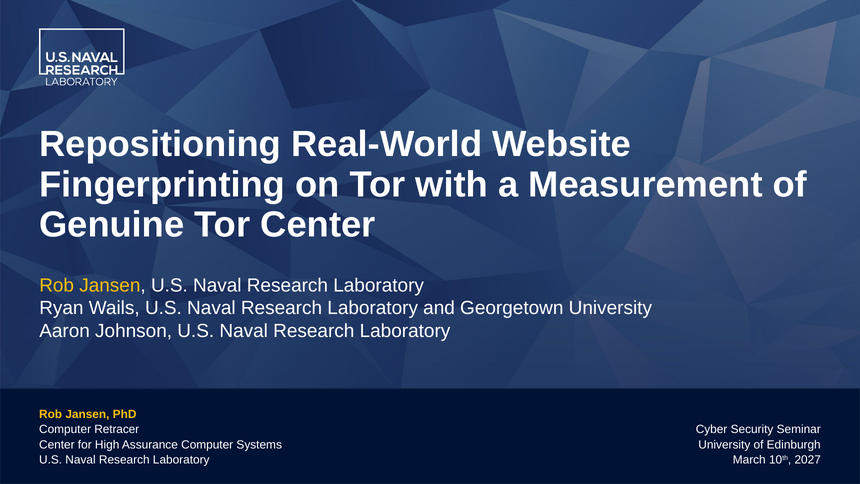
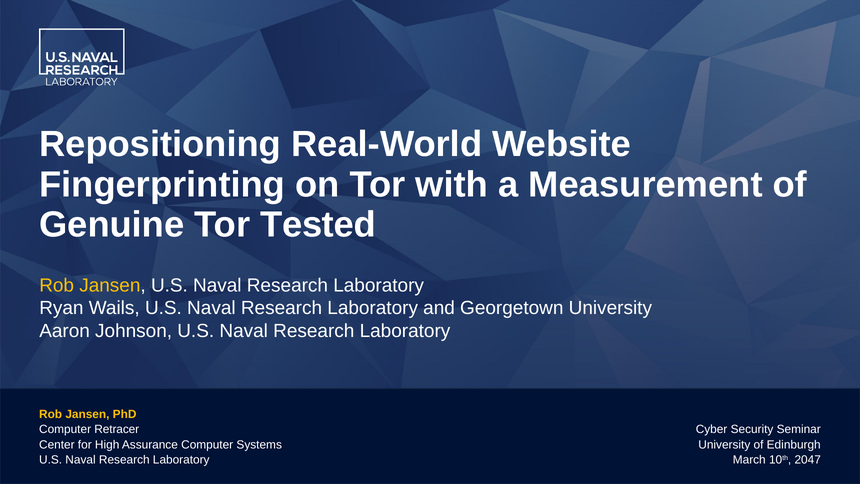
Tor Center: Center -> Tested
2027: 2027 -> 2047
